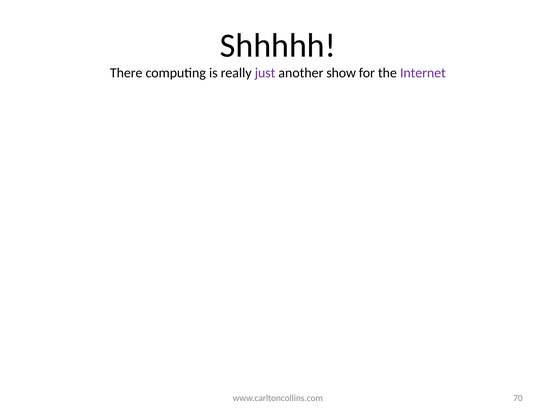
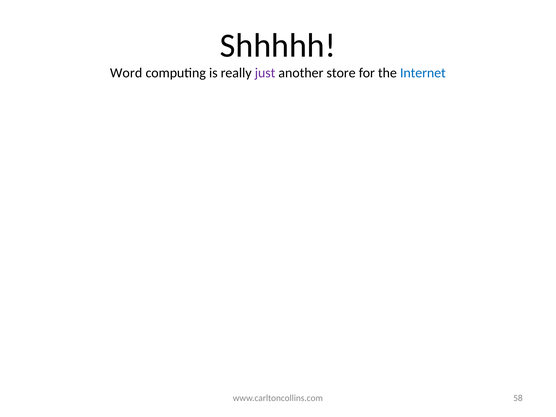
There: There -> Word
show: show -> store
Internet colour: purple -> blue
70: 70 -> 58
